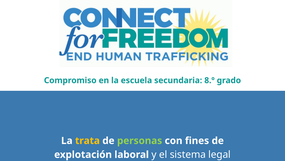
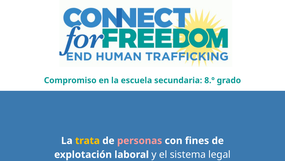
personas colour: light green -> pink
